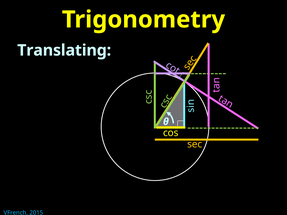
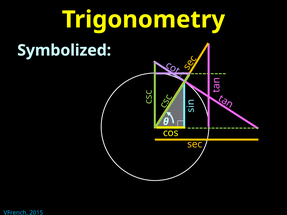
Translating: Translating -> Symbolized
